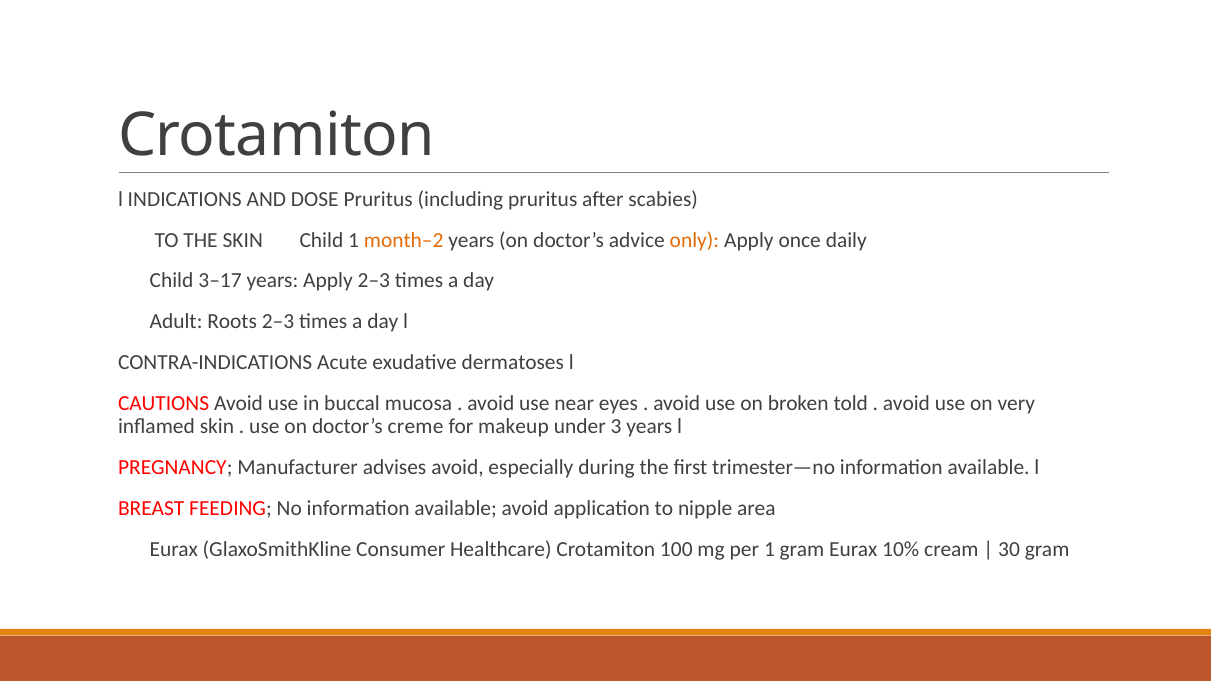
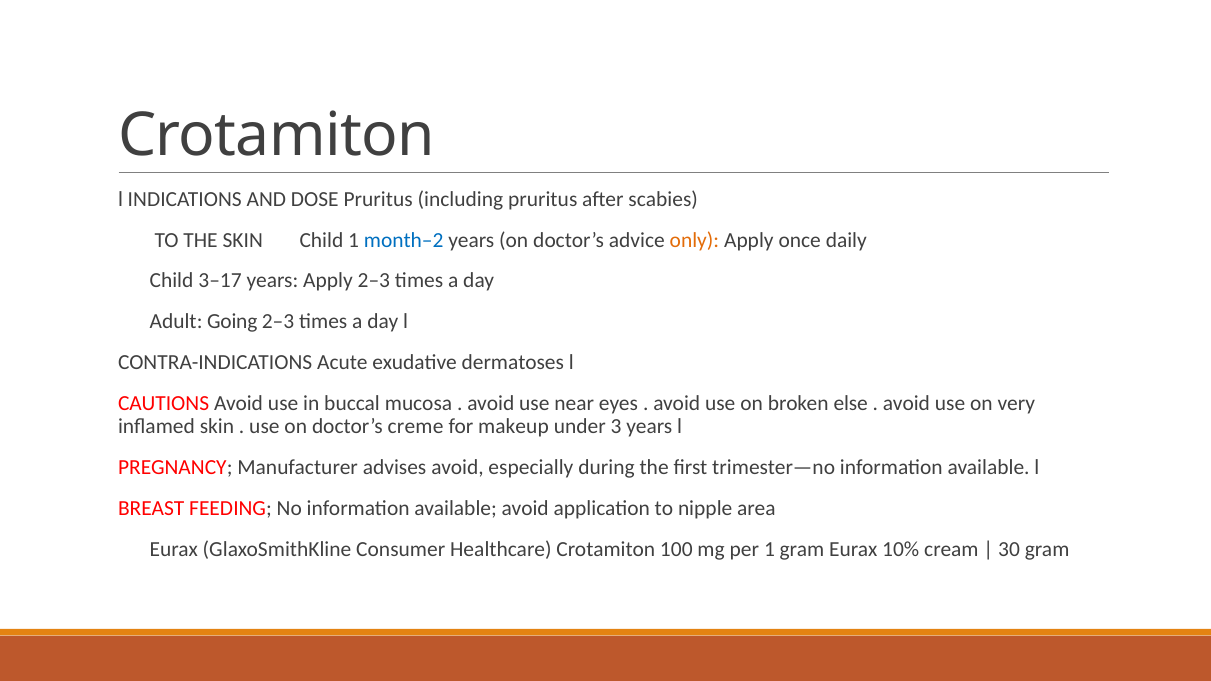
month–2 colour: orange -> blue
Roots: Roots -> Going
told: told -> else
